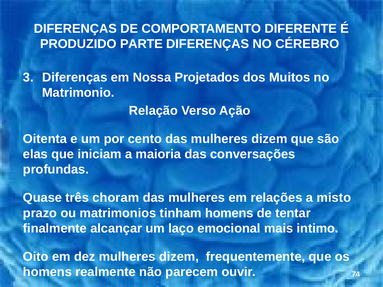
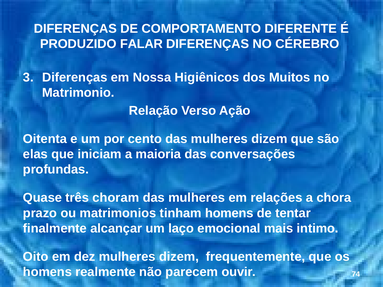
PARTE: PARTE -> FALAR
Projetados: Projetados -> Higiênicos
misto: misto -> chora
